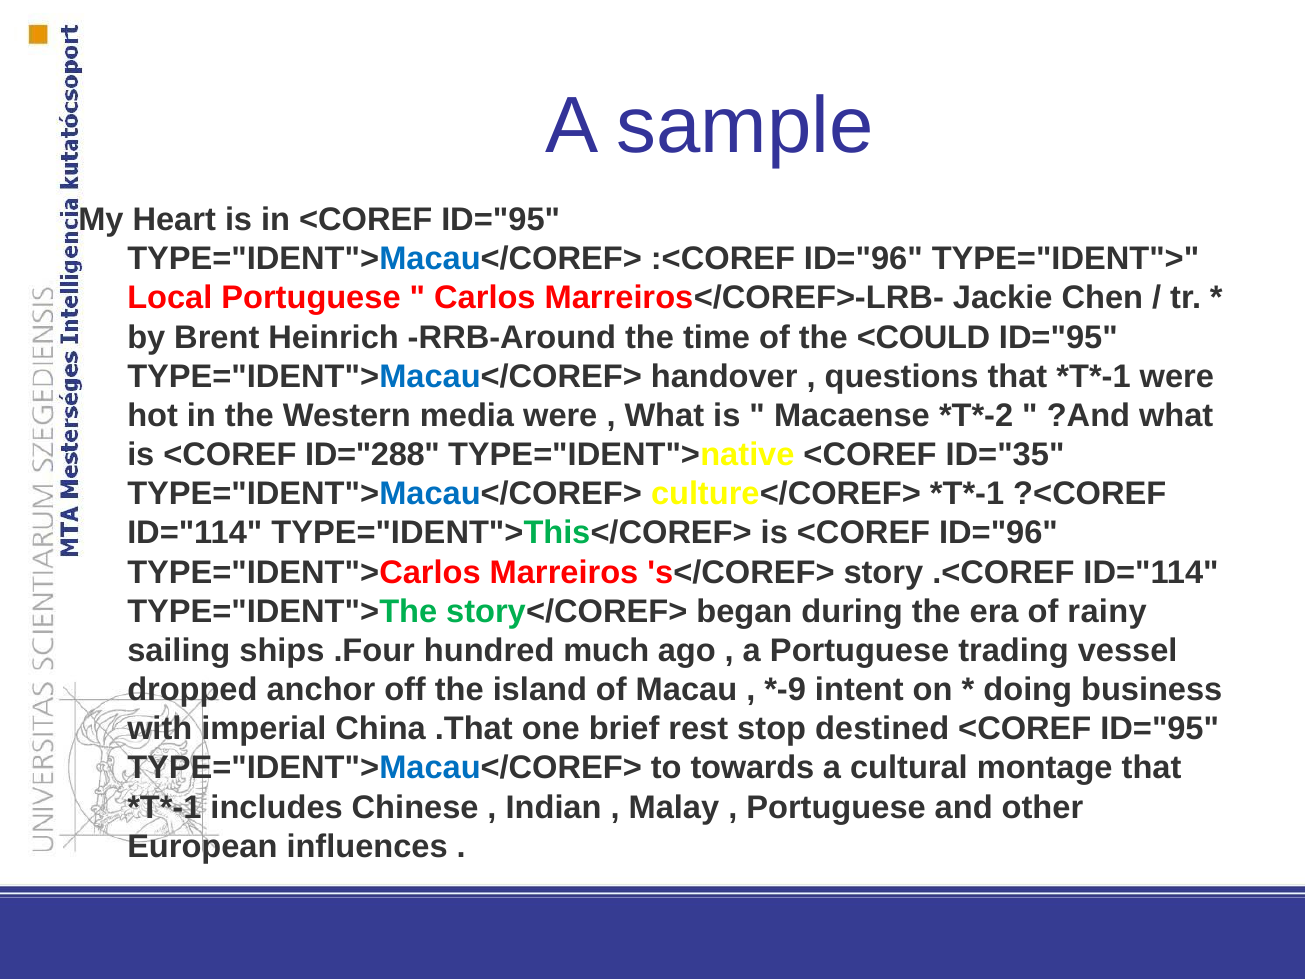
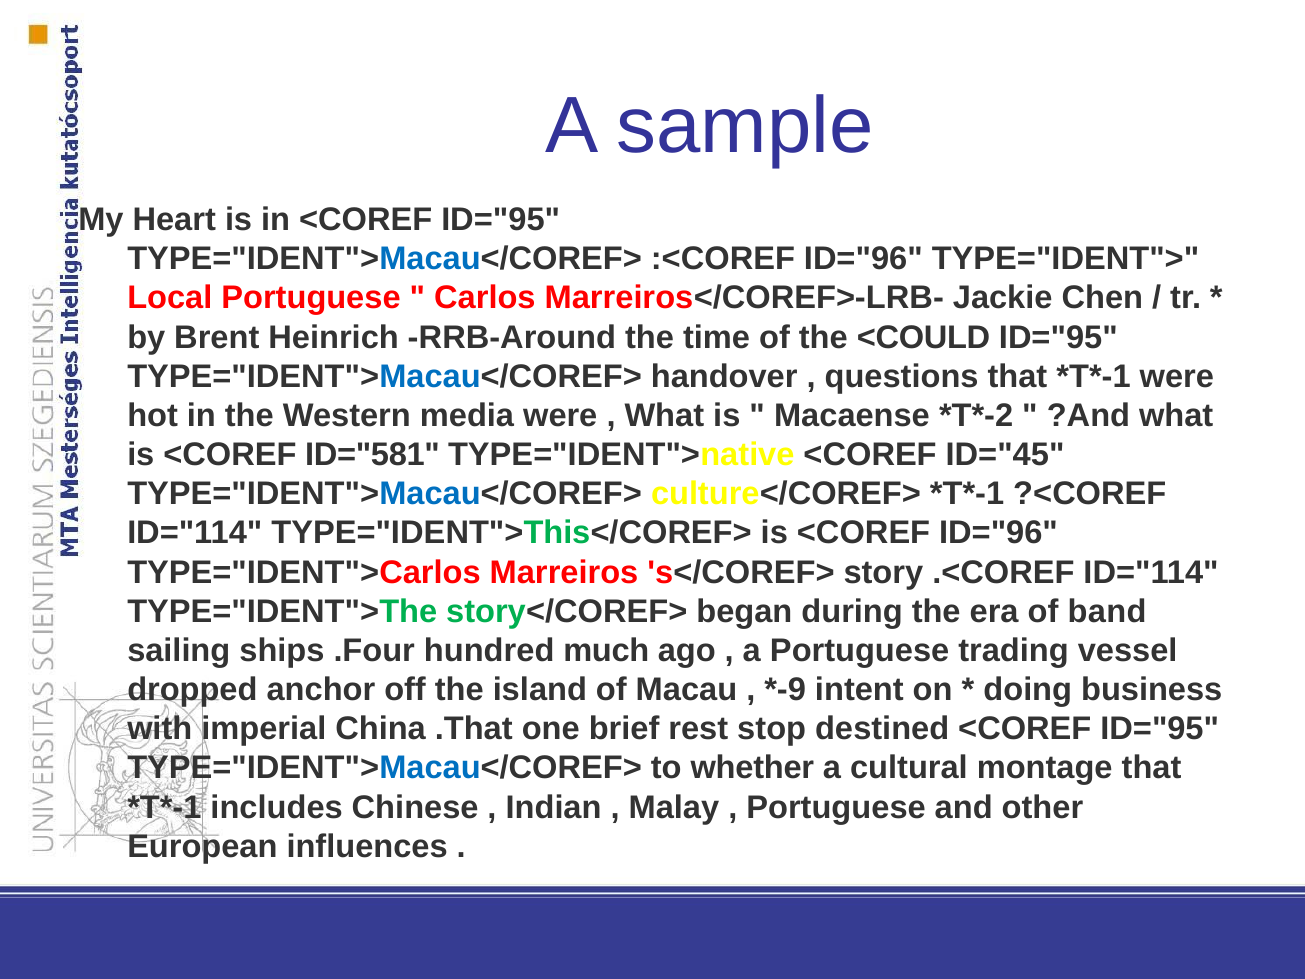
ID="288: ID="288 -> ID="581
ID="35: ID="35 -> ID="45
rainy: rainy -> band
towards: towards -> whether
